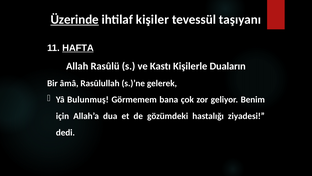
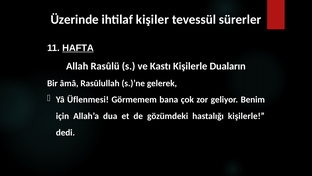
Üzerinde underline: present -> none
taşıyanı: taşıyanı -> sürerler
Bulunmuş: Bulunmuş -> Üflenmesi
hastalığı ziyadesi: ziyadesi -> kişilerle
